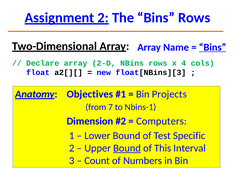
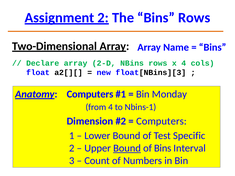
Bins at (213, 47) underline: present -> none
Anatomy Objectives: Objectives -> Computers
Projects: Projects -> Monday
from 7: 7 -> 4
of This: This -> Bins
